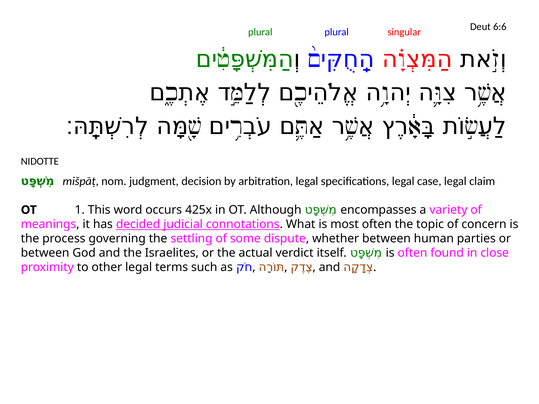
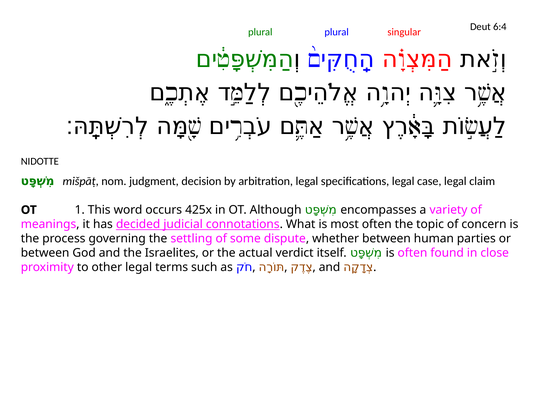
6:6: 6:6 -> 6:4
